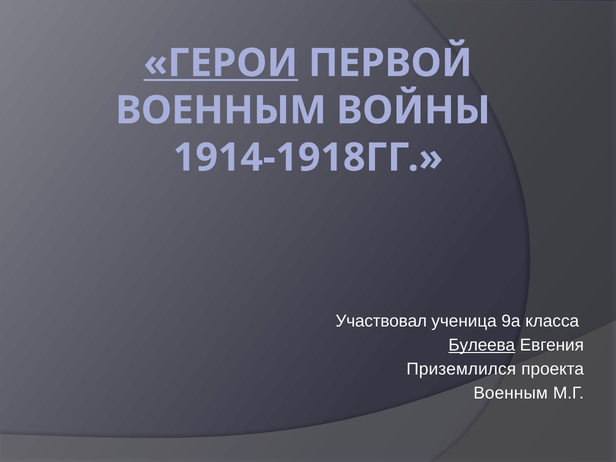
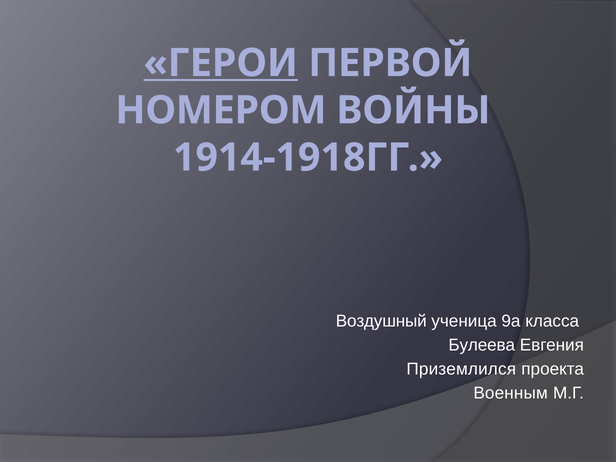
ВОЕННЫМ at (221, 110): ВОЕННЫМ -> НОМЕРОМ
Участвовал: Участвовал -> Воздушный
Булеева underline: present -> none
